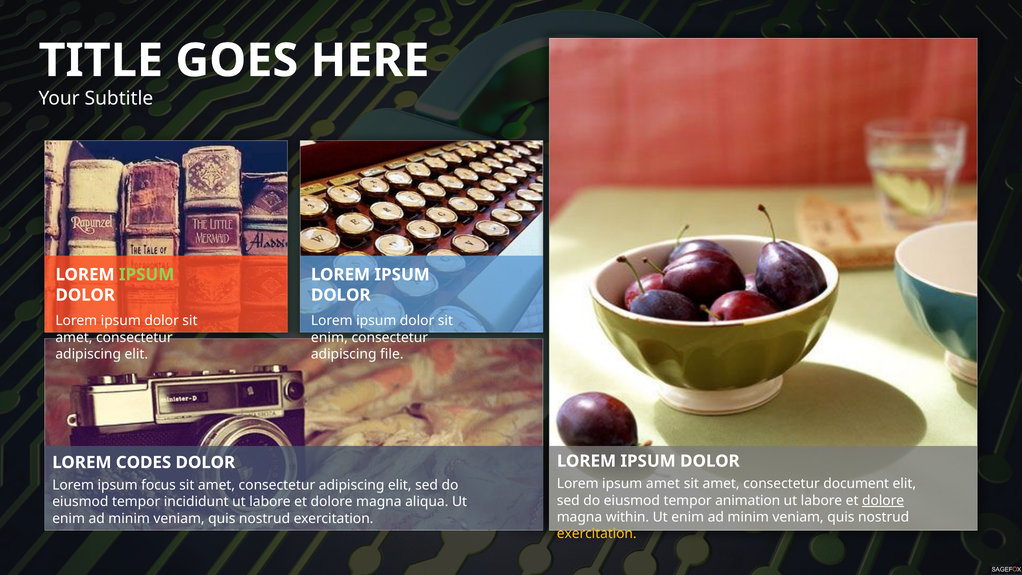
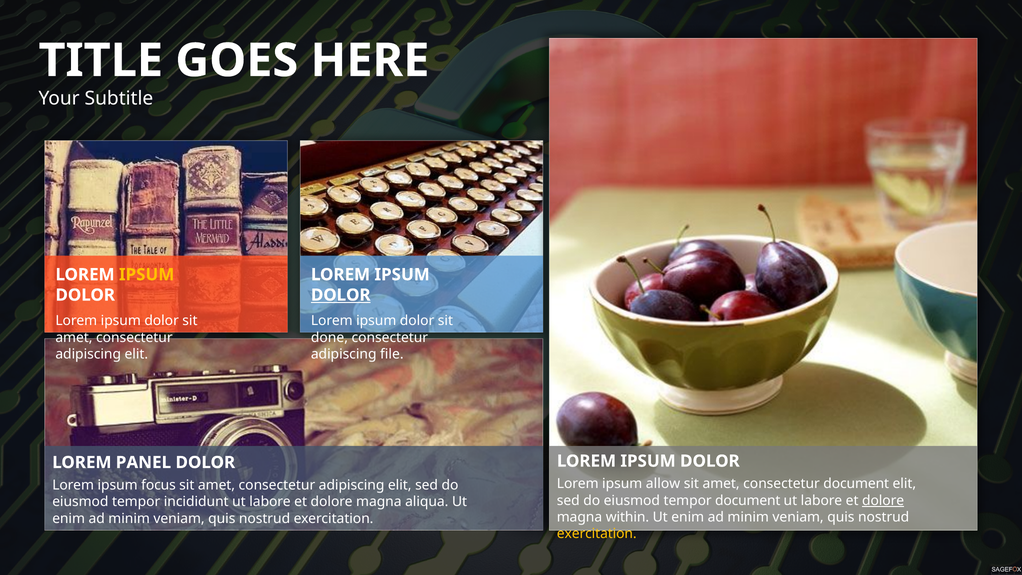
IPSUM at (147, 275) colour: light green -> yellow
DOLOR at (341, 295) underline: none -> present
enim at (329, 337): enim -> done
CODES: CODES -> PANEL
ipsum amet: amet -> allow
tempor animation: animation -> document
